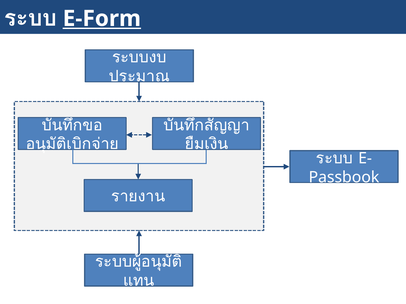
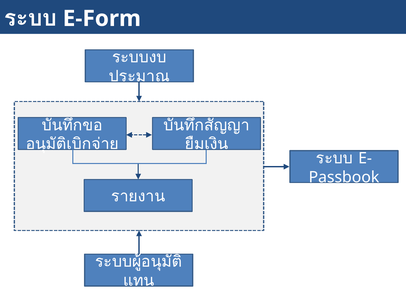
E-Form underline: present -> none
